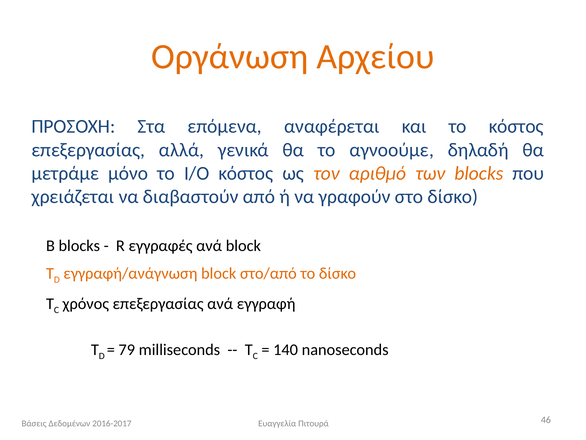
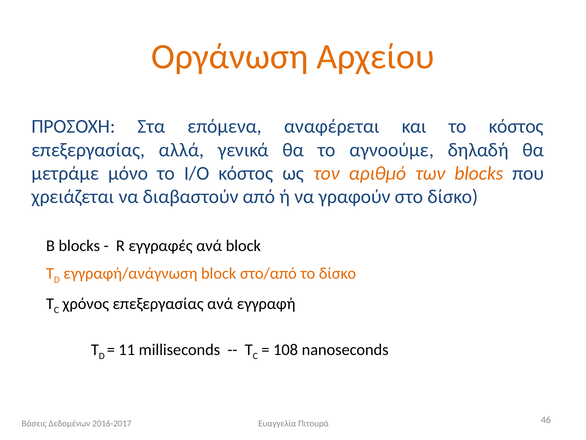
79: 79 -> 11
140: 140 -> 108
